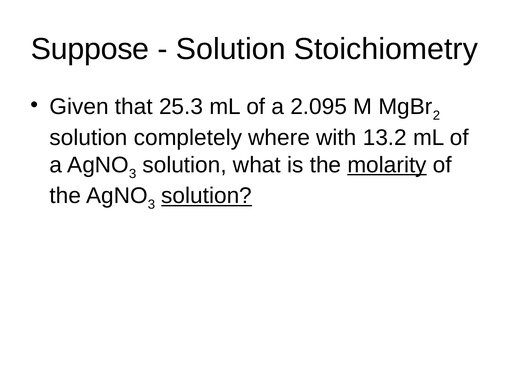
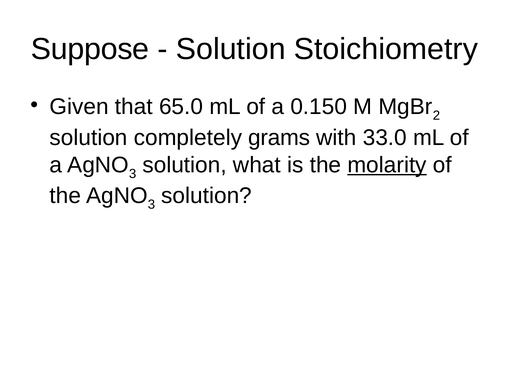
25.3: 25.3 -> 65.0
2.095: 2.095 -> 0.150
where: where -> grams
13.2: 13.2 -> 33.0
solution at (207, 196) underline: present -> none
